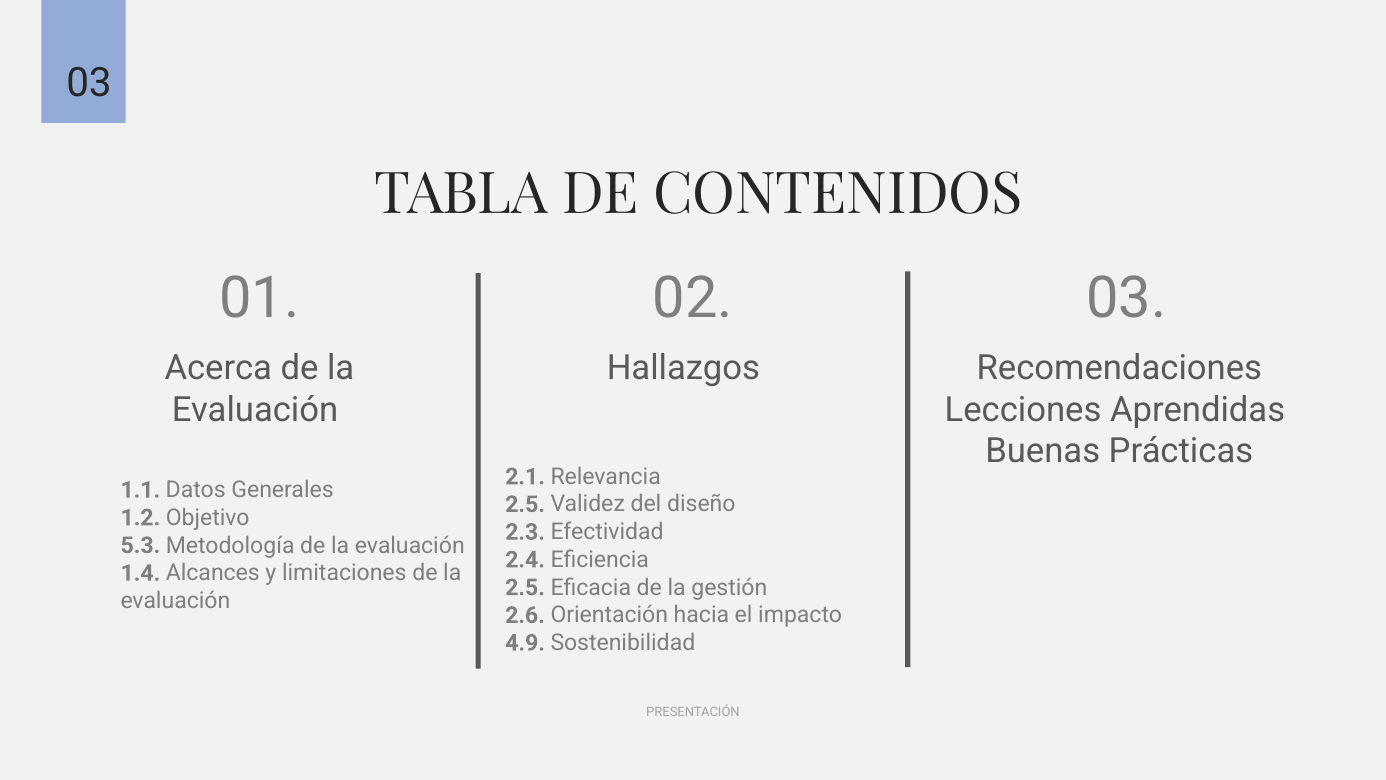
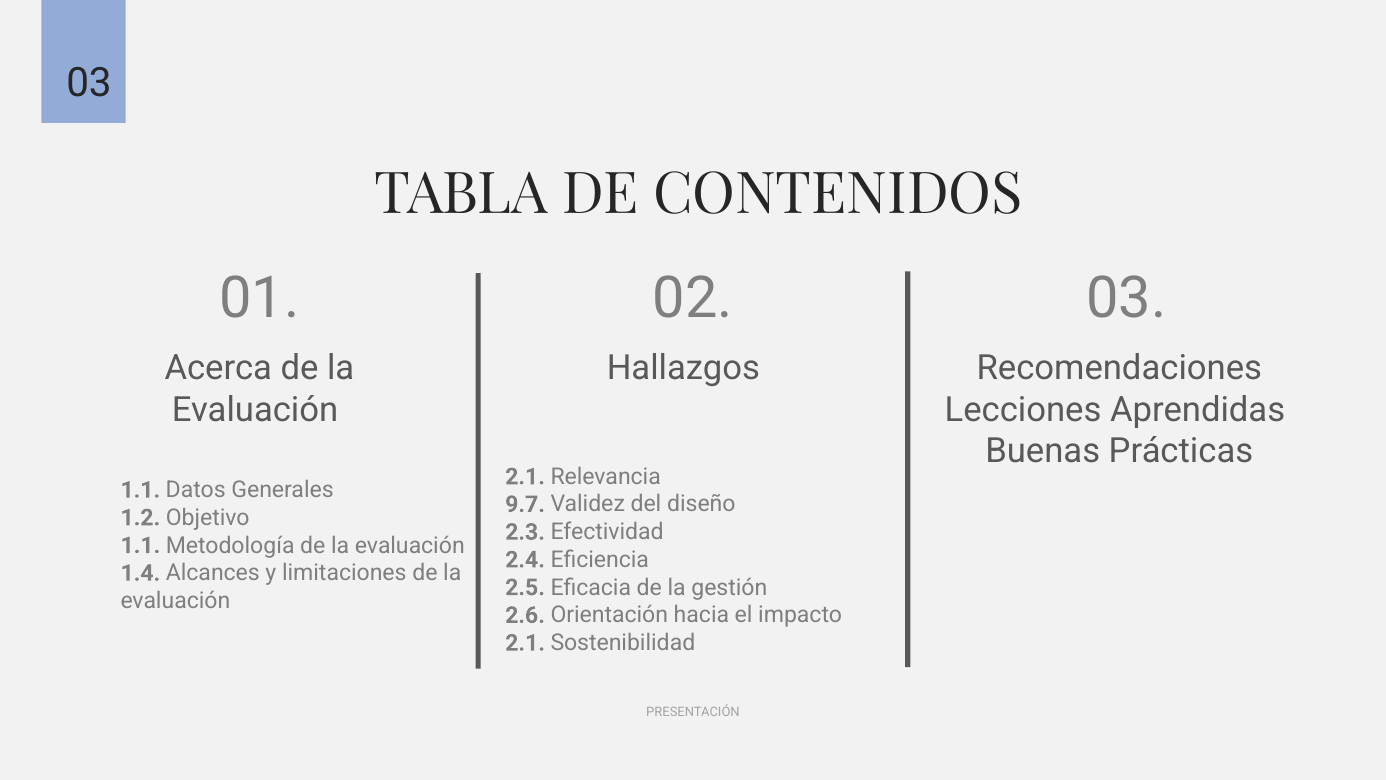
2.5 at (525, 504): 2.5 -> 9.7
5.3 at (140, 545): 5.3 -> 1.1
4.9 at (525, 643): 4.9 -> 2.1
